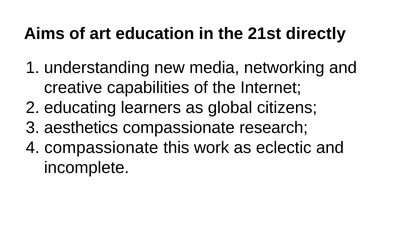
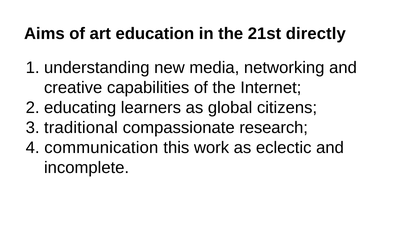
aesthetics: aesthetics -> traditional
compassionate at (101, 148): compassionate -> communication
